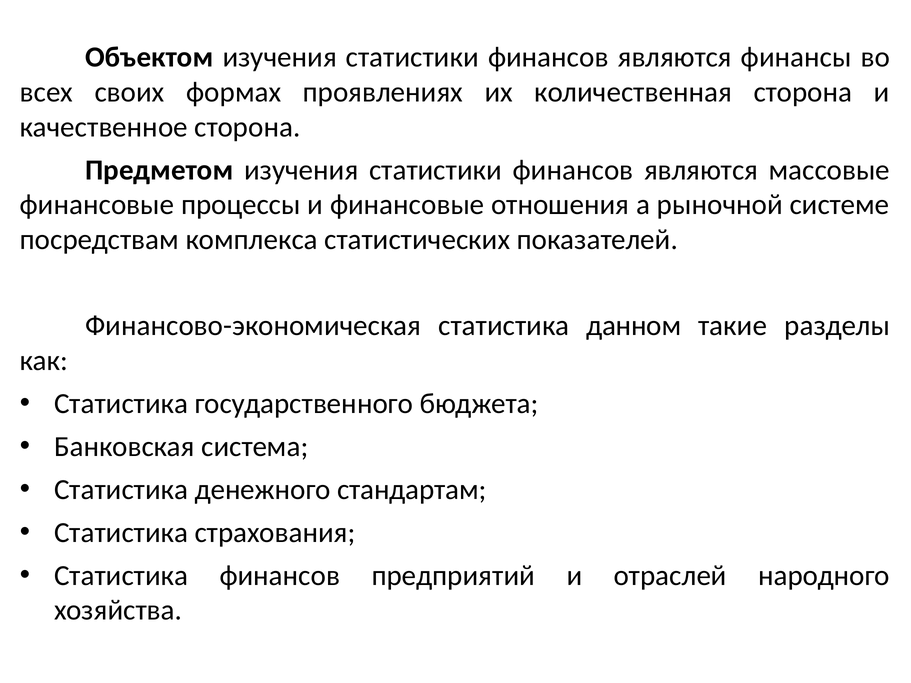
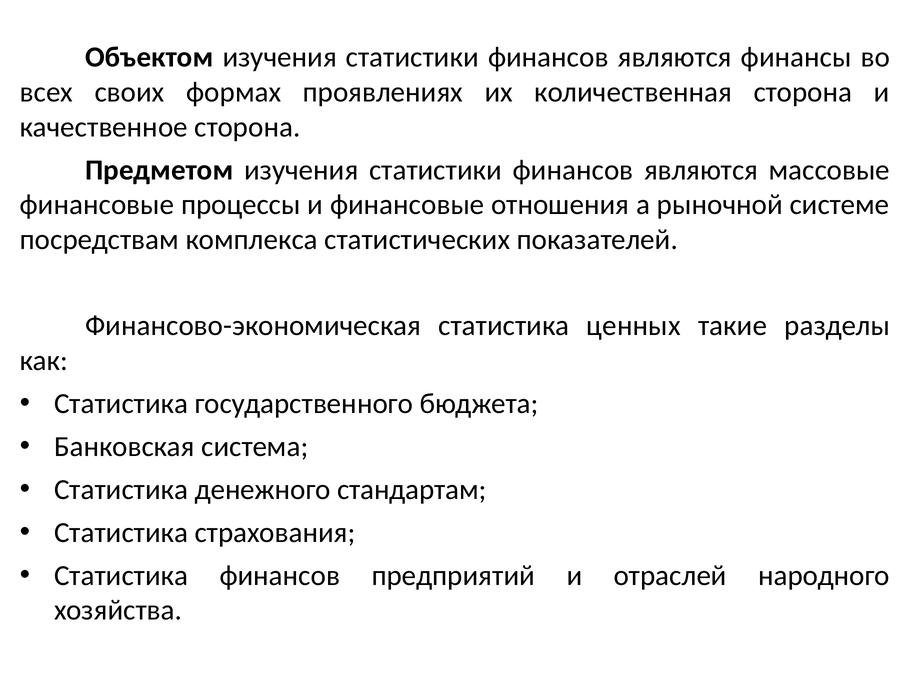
данном: данном -> ценных
